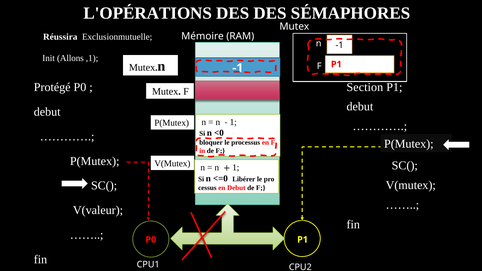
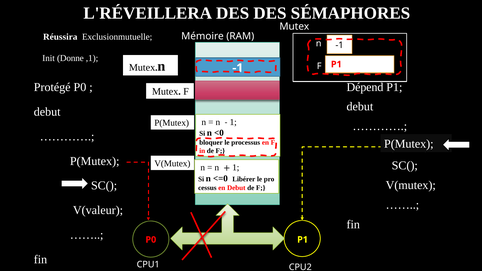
L'OPÉRATIONS: L'OPÉRATIONS -> L'RÉVEILLERA
Allons: Allons -> Donne
Section: Section -> Dépend
